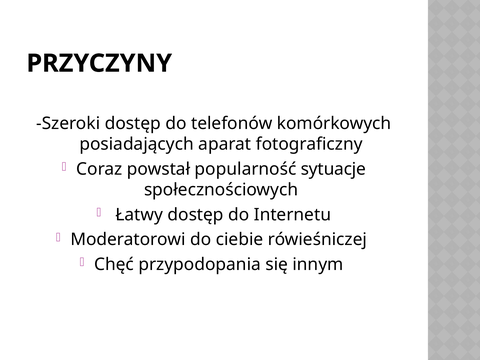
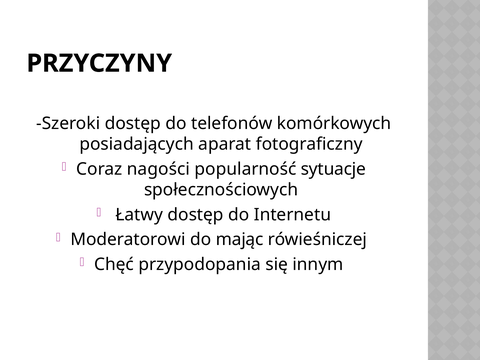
powstał: powstał -> nagości
ciebie: ciebie -> mając
